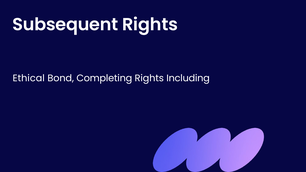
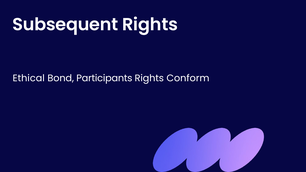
Completing: Completing -> Participants
Including: Including -> Conform
